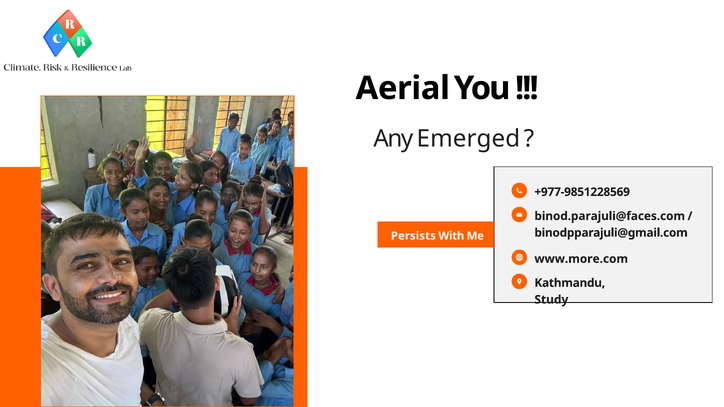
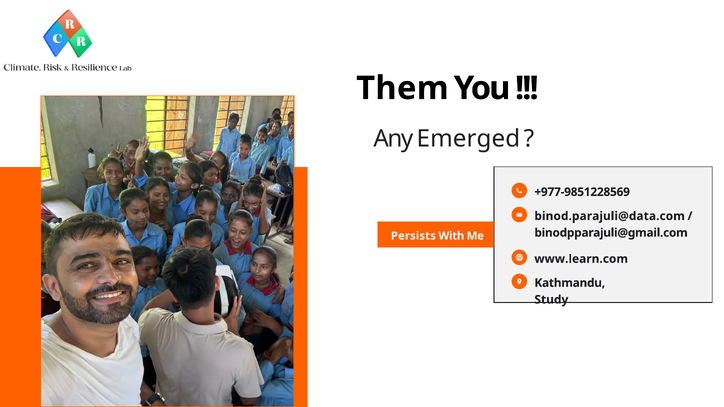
Aerial: Aerial -> Them
binod.parajuli@faces.com: binod.parajuli@faces.com -> binod.parajuli@data.com
www.more.com: www.more.com -> www.learn.com
